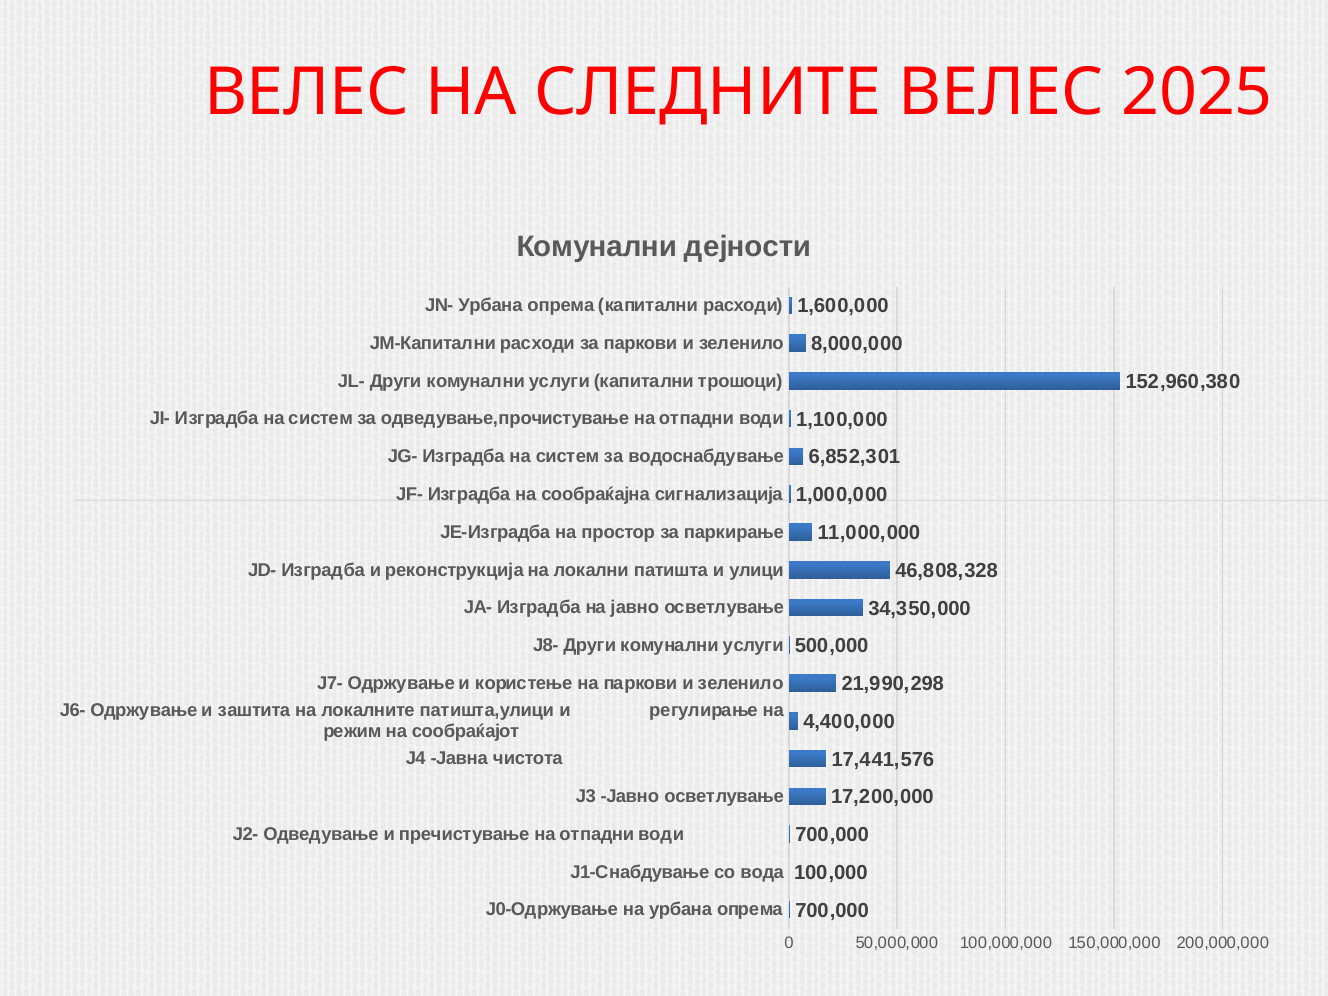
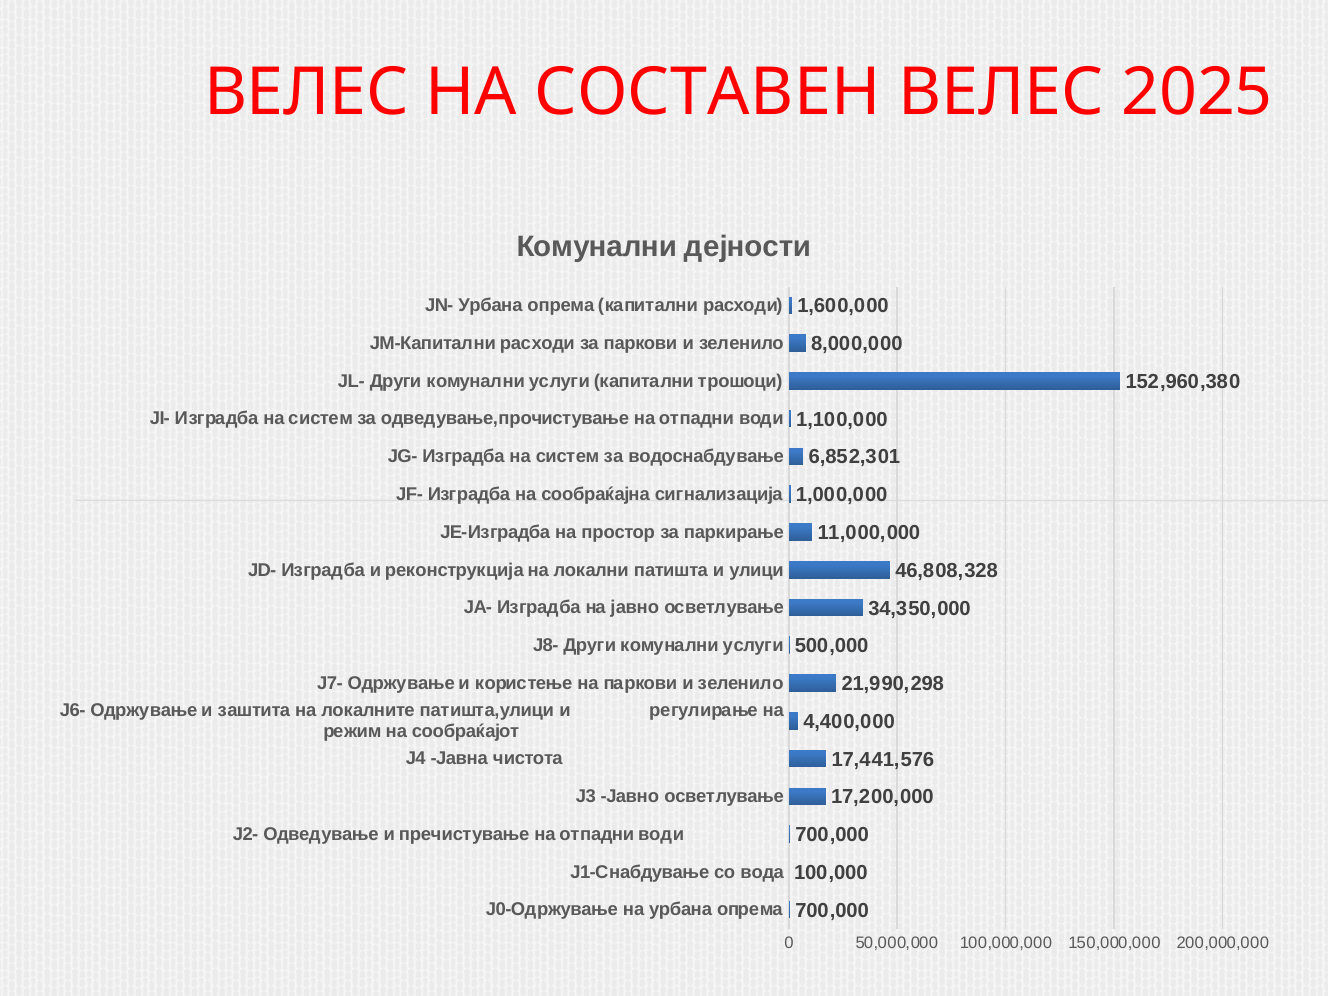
СЛЕДНИТЕ: СЛЕДНИТЕ -> СОСТАВЕН
